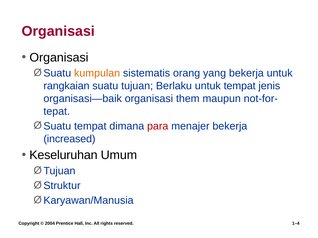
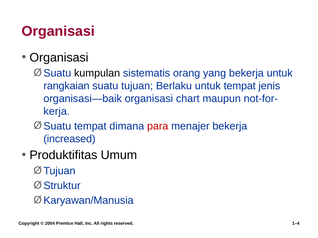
kumpulan colour: orange -> black
them: them -> chart
tepat: tepat -> kerja
Keseluruhan: Keseluruhan -> Produktifitas
